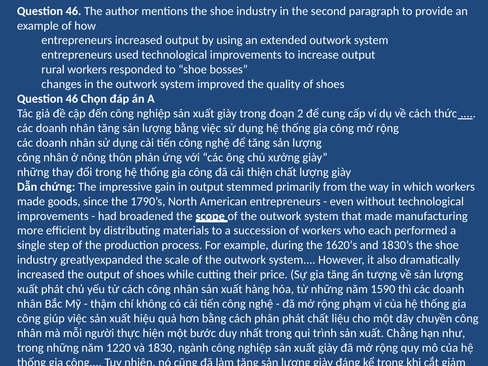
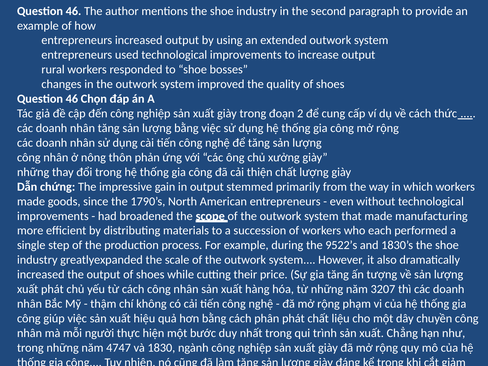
1620’s: 1620’s -> 9522’s
1590: 1590 -> 3207
1220: 1220 -> 4747
